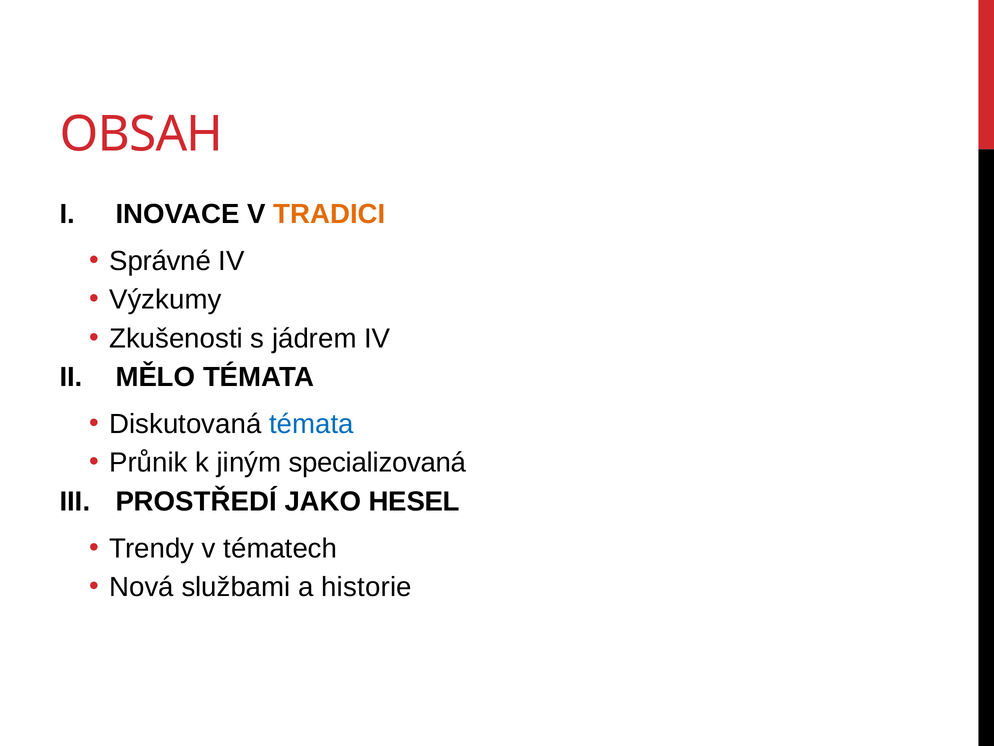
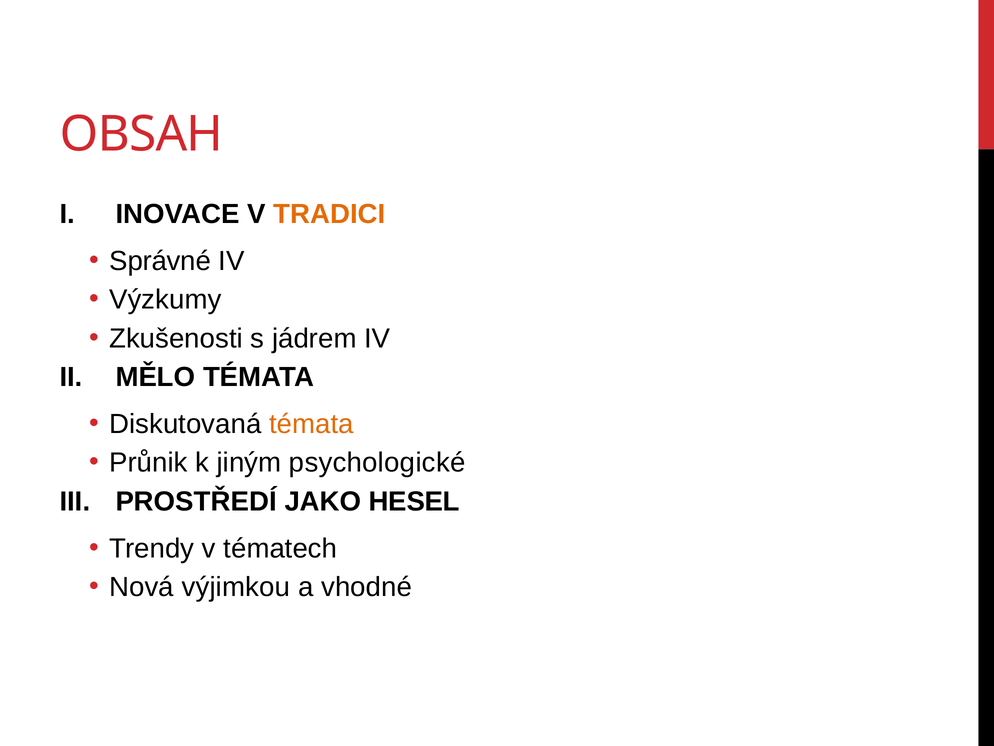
témata at (311, 424) colour: blue -> orange
specializovaná: specializovaná -> psychologické
službami: službami -> výjimkou
historie: historie -> vhodné
